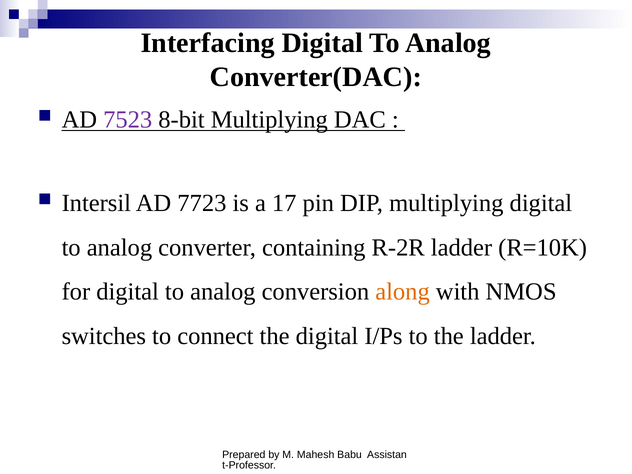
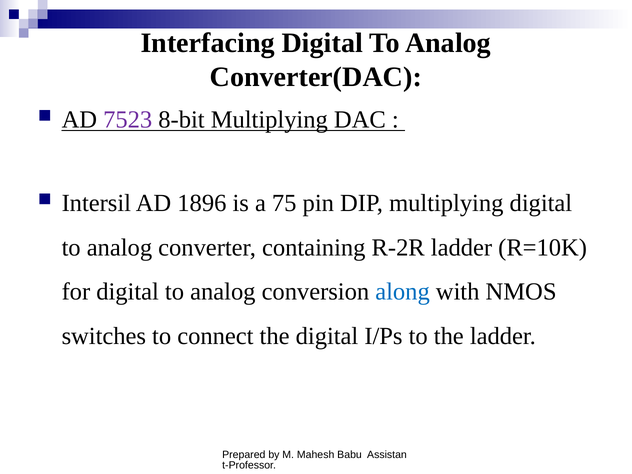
7723: 7723 -> 1896
17: 17 -> 75
along colour: orange -> blue
